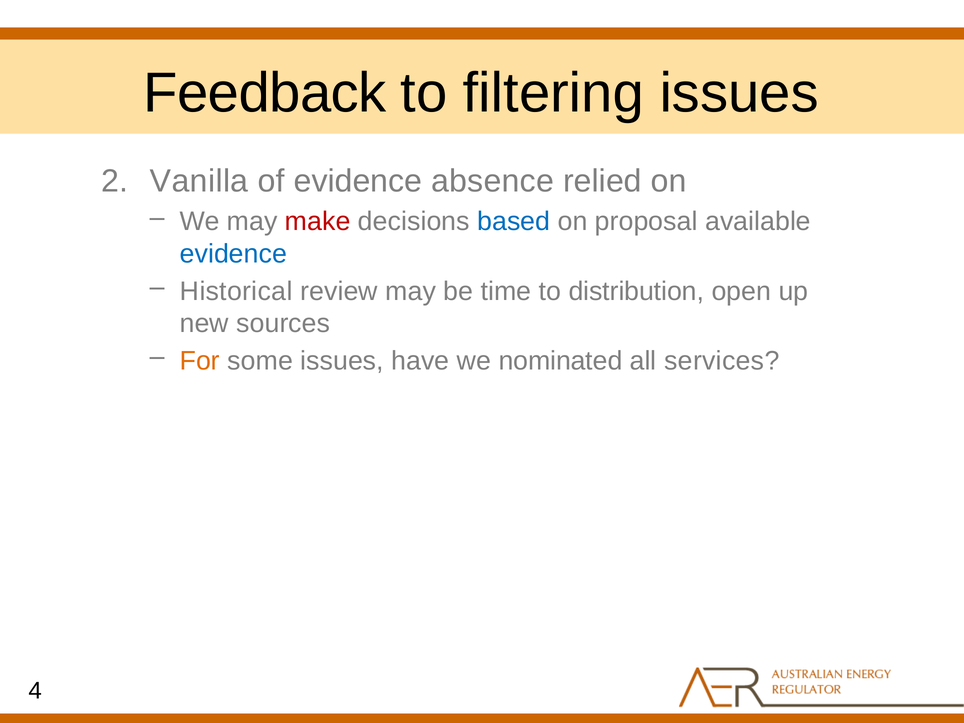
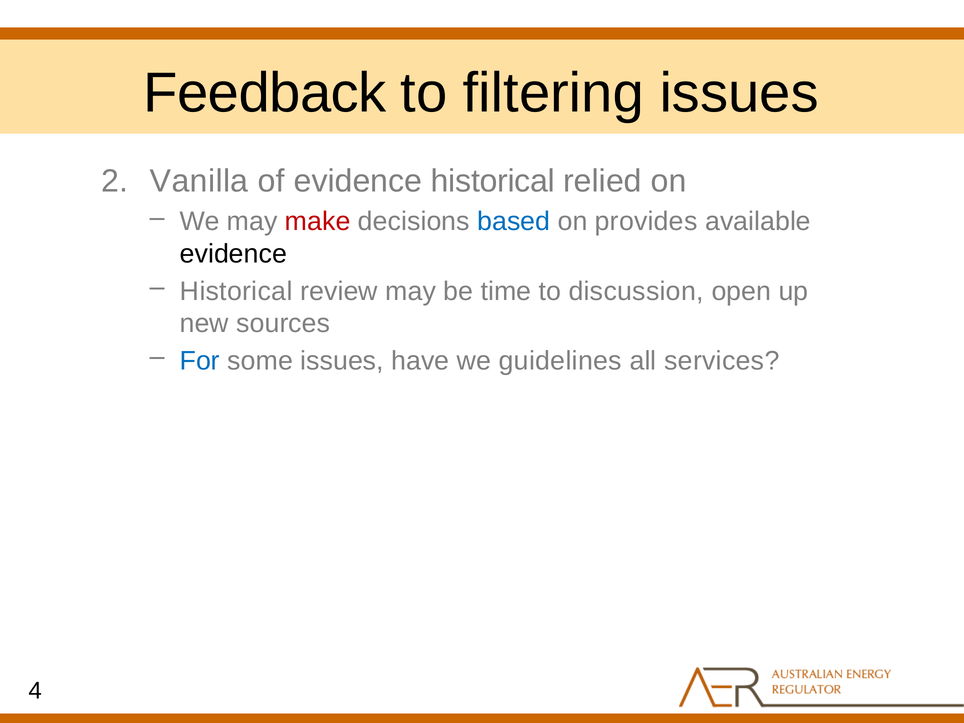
evidence absence: absence -> historical
proposal: proposal -> provides
evidence at (233, 254) colour: blue -> black
distribution: distribution -> discussion
For colour: orange -> blue
nominated: nominated -> guidelines
